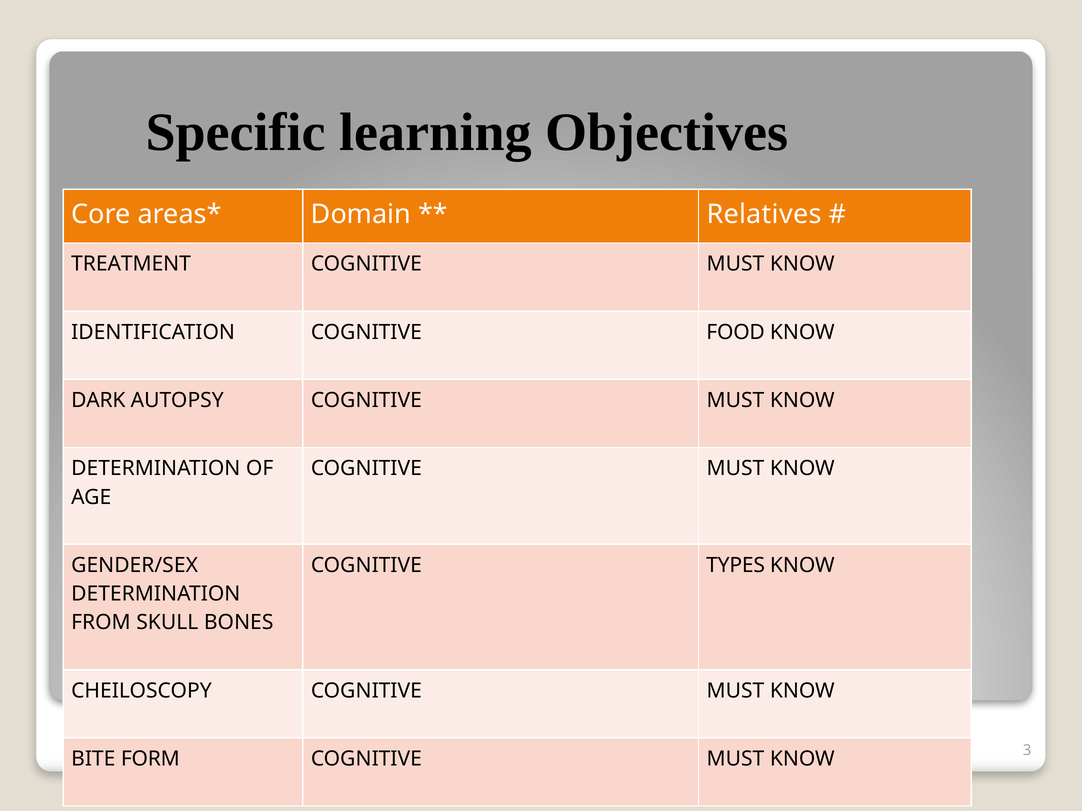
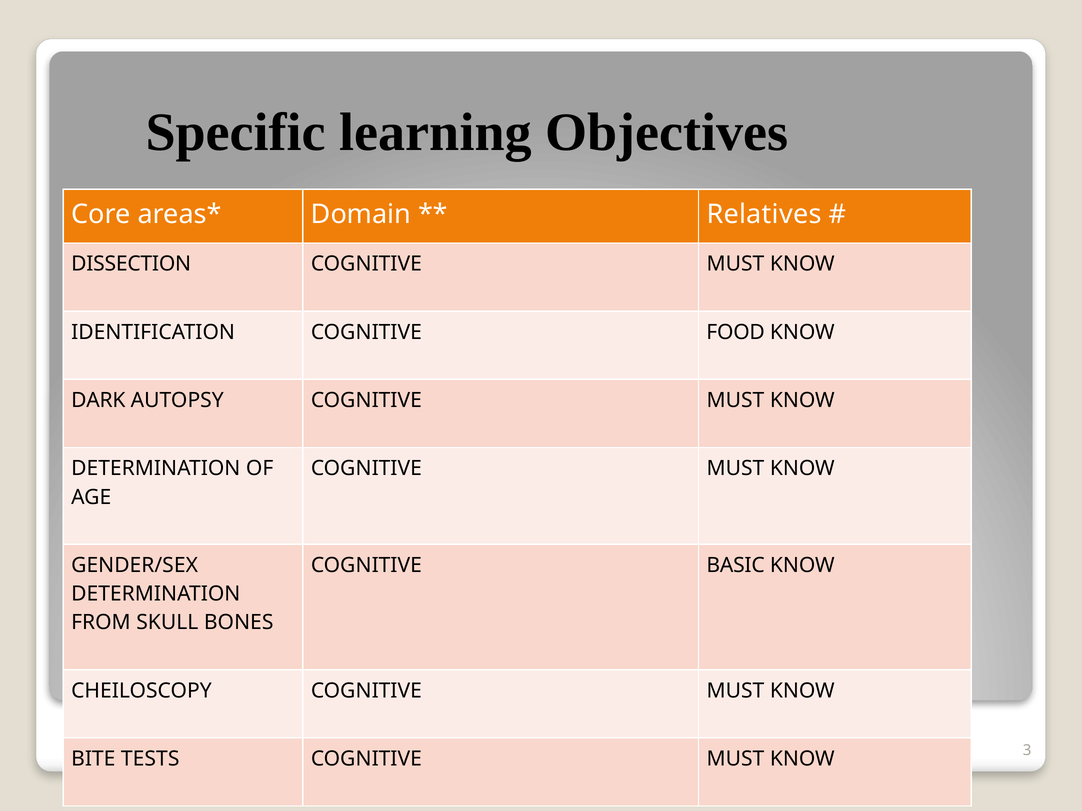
TREATMENT: TREATMENT -> DISSECTION
TYPES: TYPES -> BASIC
FORM: FORM -> TESTS
